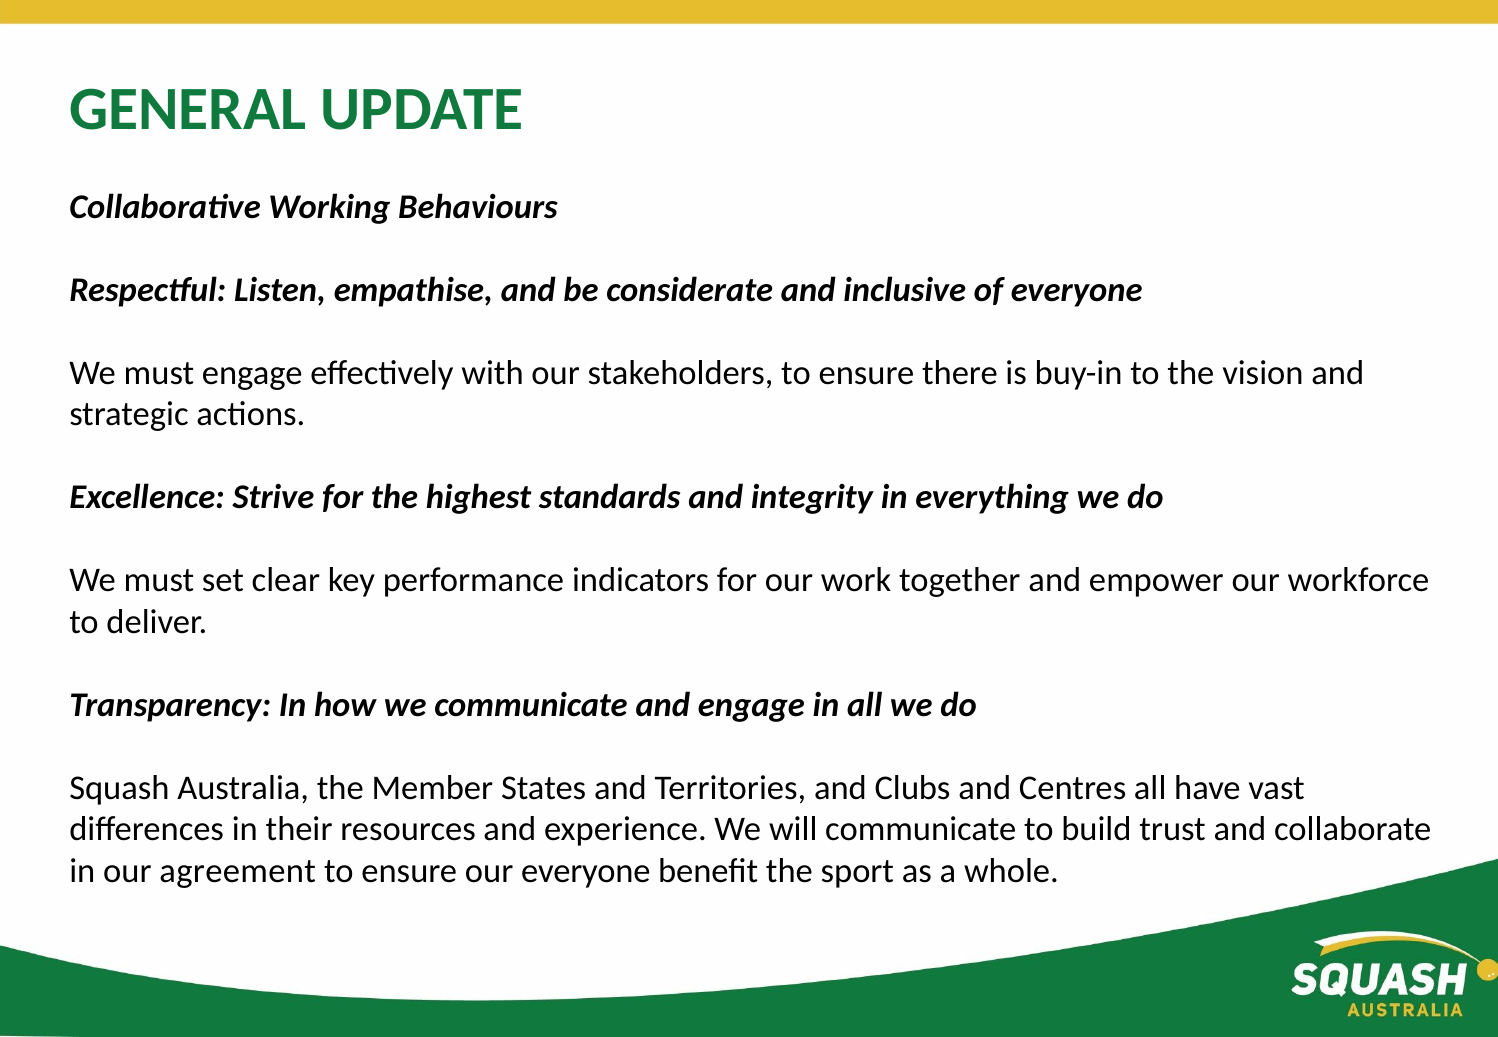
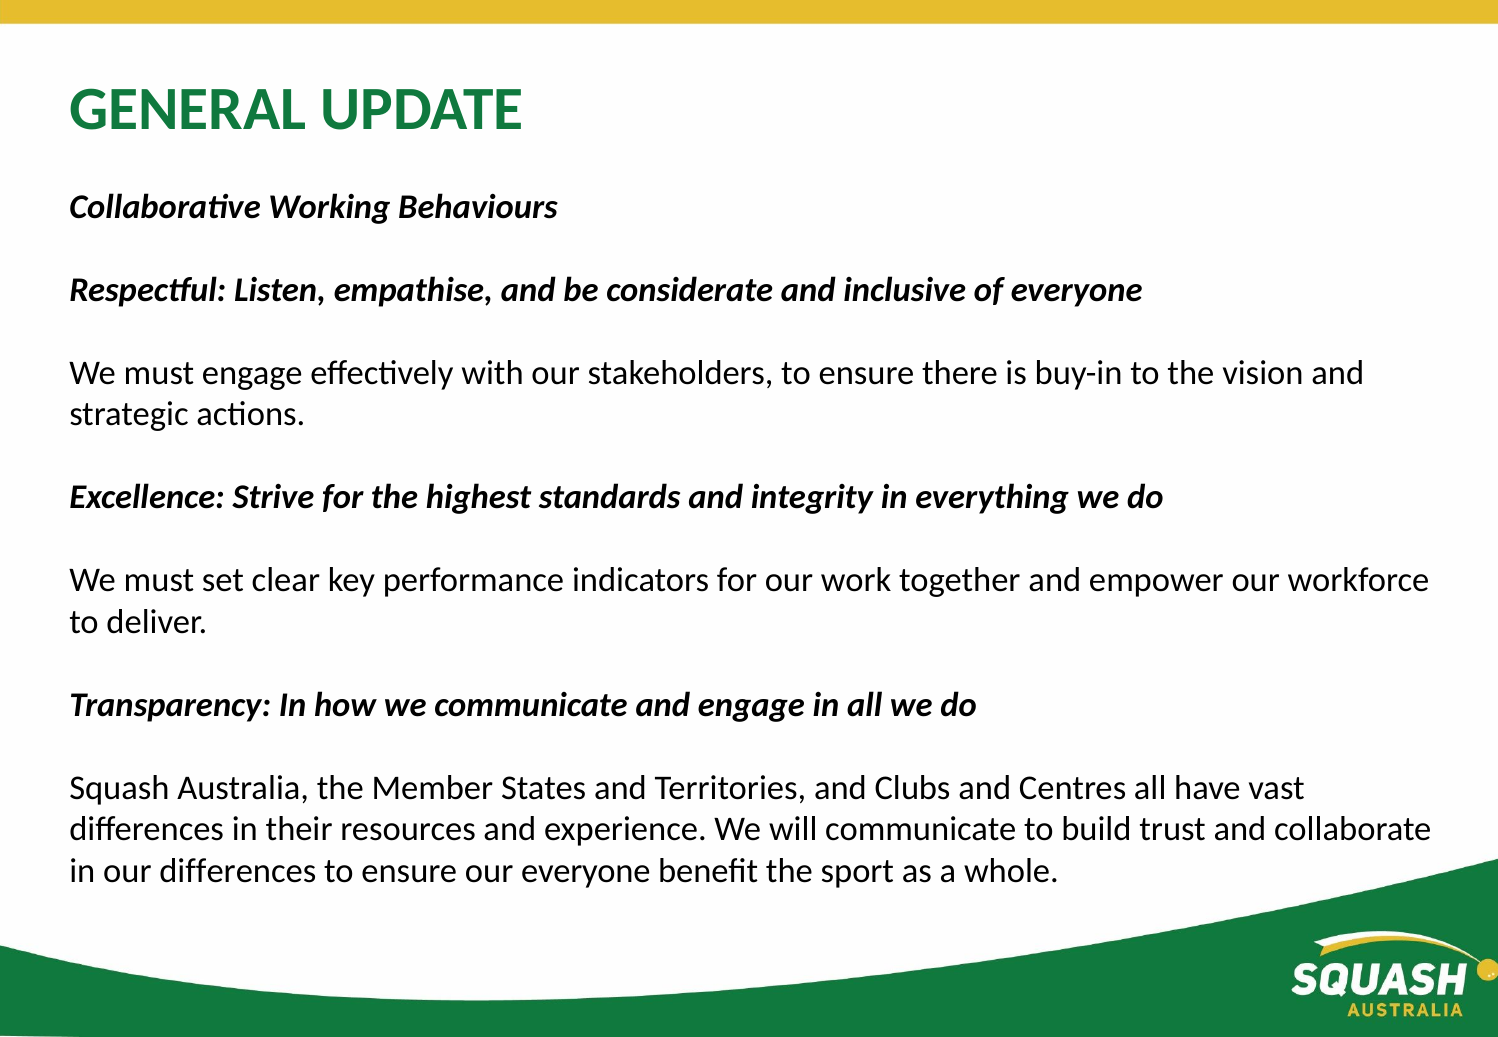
our agreement: agreement -> differences
